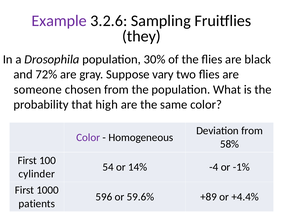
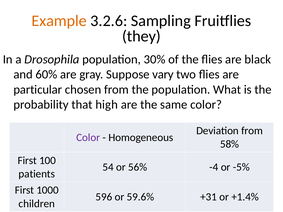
Example colour: purple -> orange
72%: 72% -> 60%
someone: someone -> particular
14%: 14% -> 56%
-1%: -1% -> -5%
cylinder: cylinder -> patients
+89: +89 -> +31
+4.4%: +4.4% -> +1.4%
patients: patients -> children
